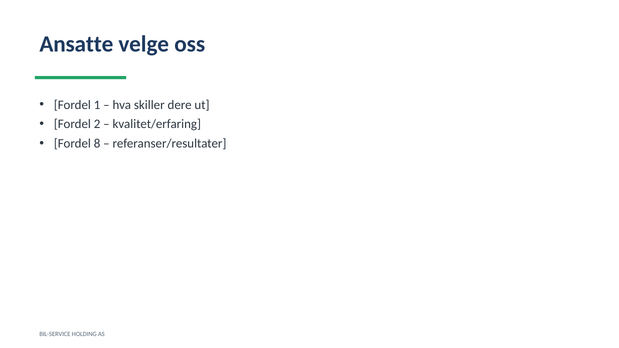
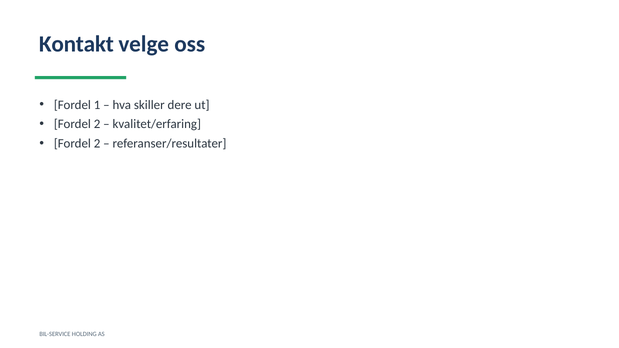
Ansatte: Ansatte -> Kontakt
8 at (97, 144): 8 -> 2
